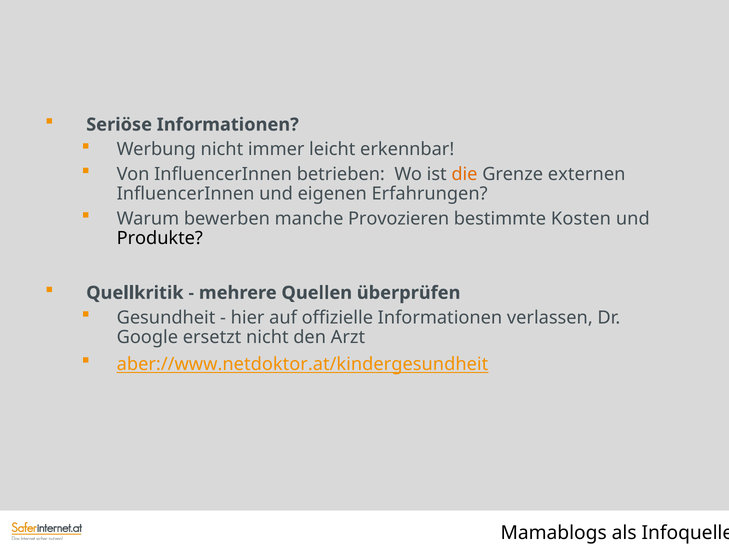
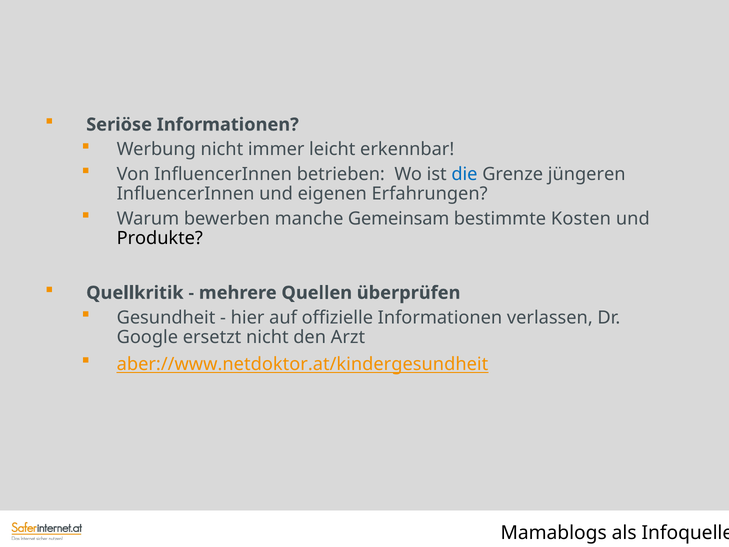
die colour: orange -> blue
externen: externen -> jüngeren
Provozieren: Provozieren -> Gemeinsam
